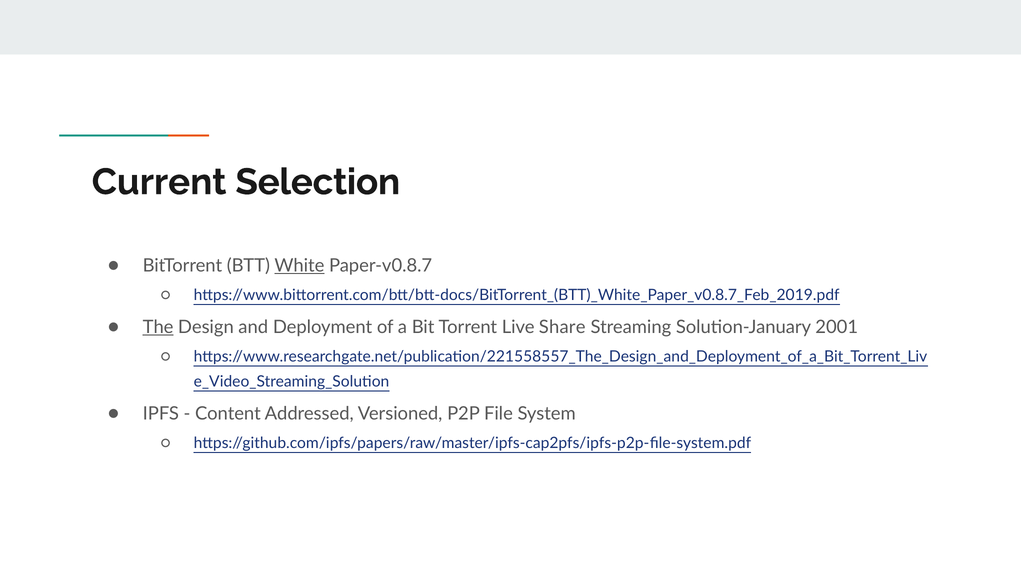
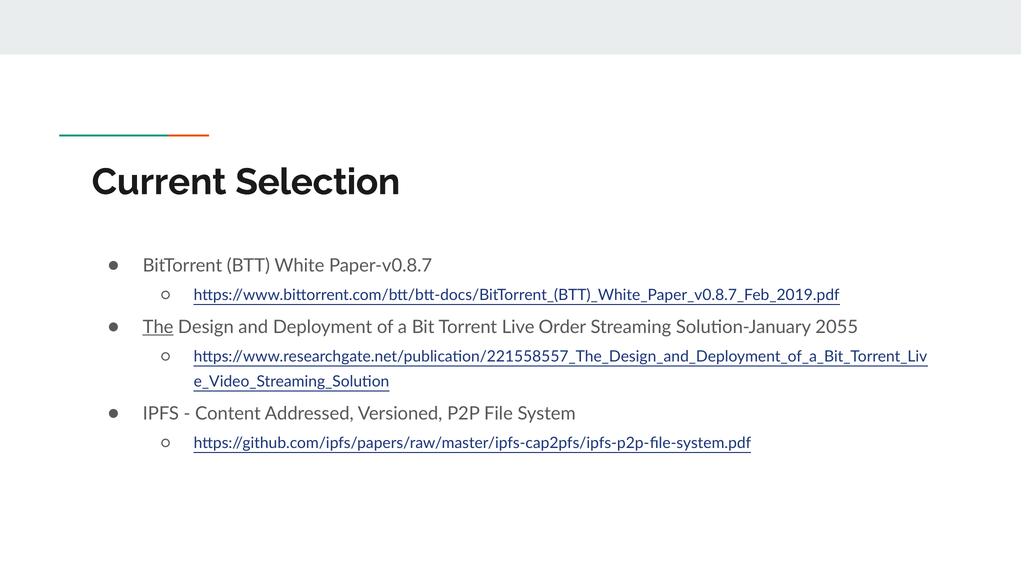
White underline: present -> none
Share: Share -> Order
2001: 2001 -> 2055
